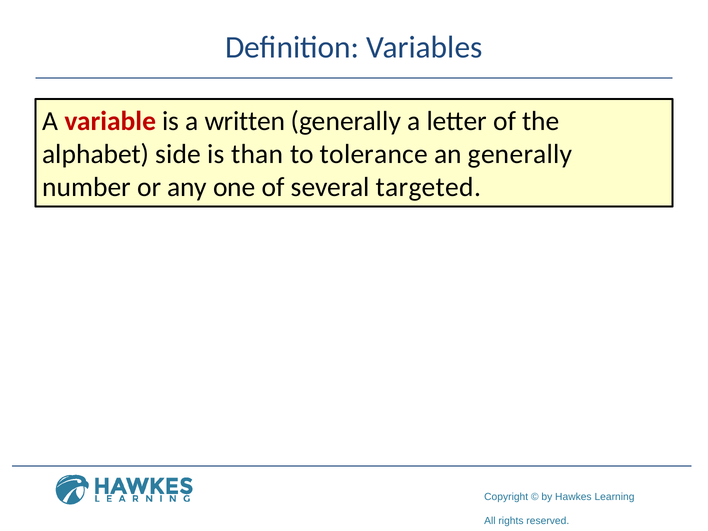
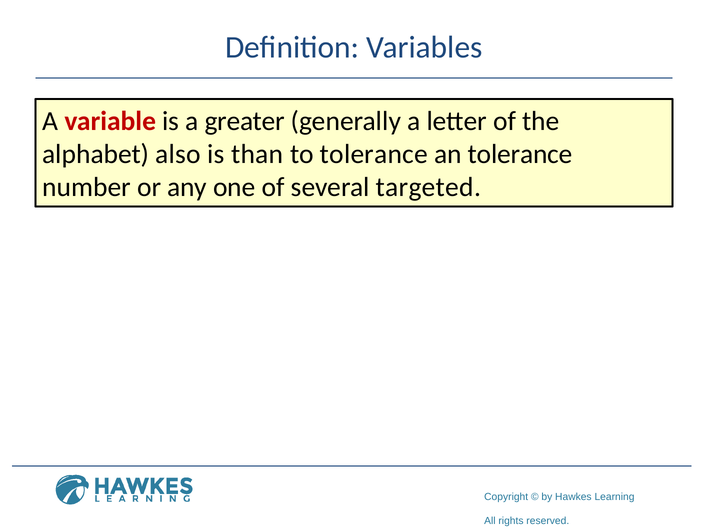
written: written -> greater
side: side -> also
an generally: generally -> tolerance
